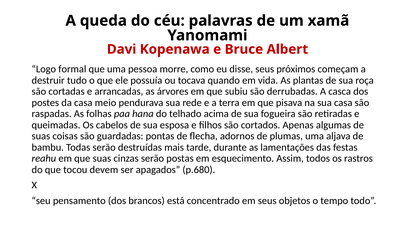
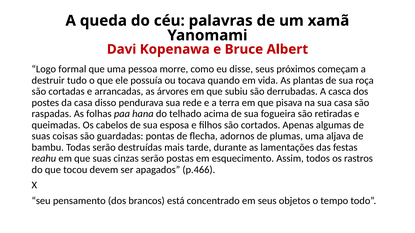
meio: meio -> disso
p.680: p.680 -> p.466
